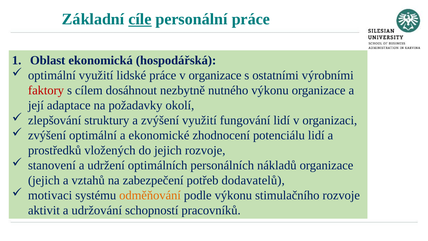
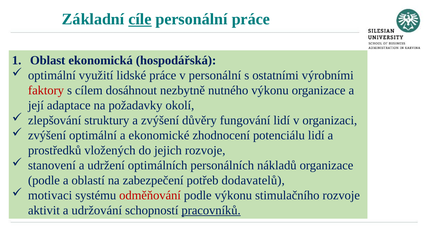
v organizace: organizace -> personální
zvýšení využití: využití -> důvěry
jejich at (44, 180): jejich -> podle
vztahů: vztahů -> oblastí
odměňování colour: orange -> red
pracovníků underline: none -> present
